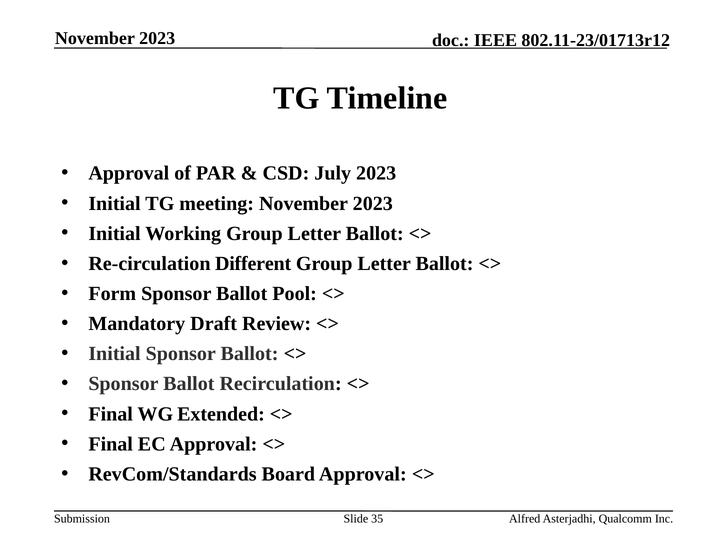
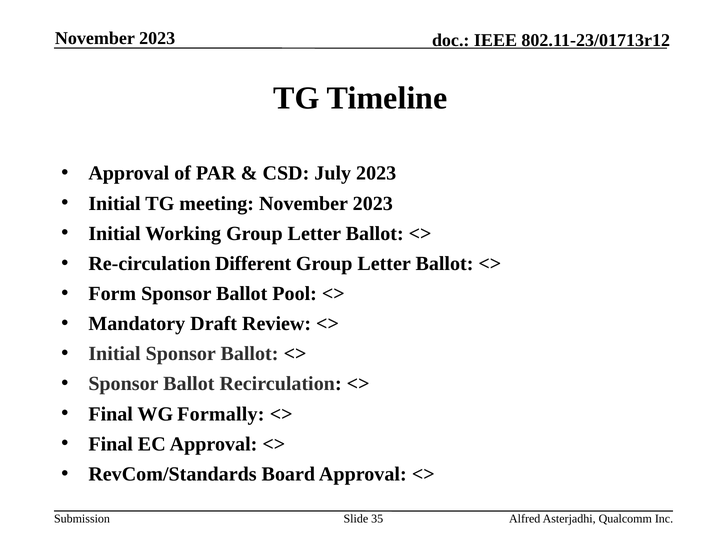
Extended: Extended -> Formally
